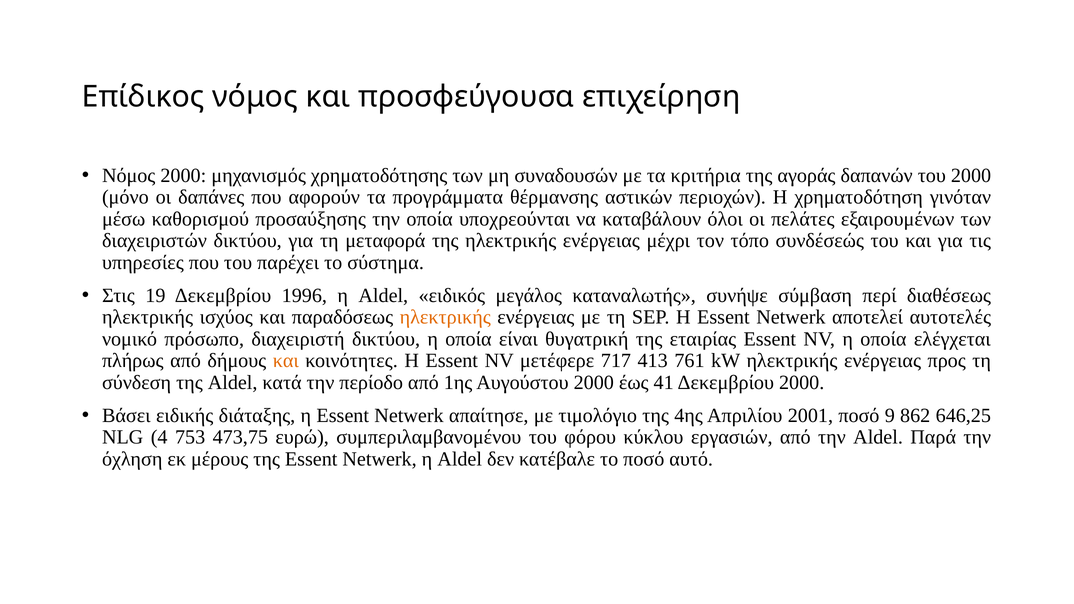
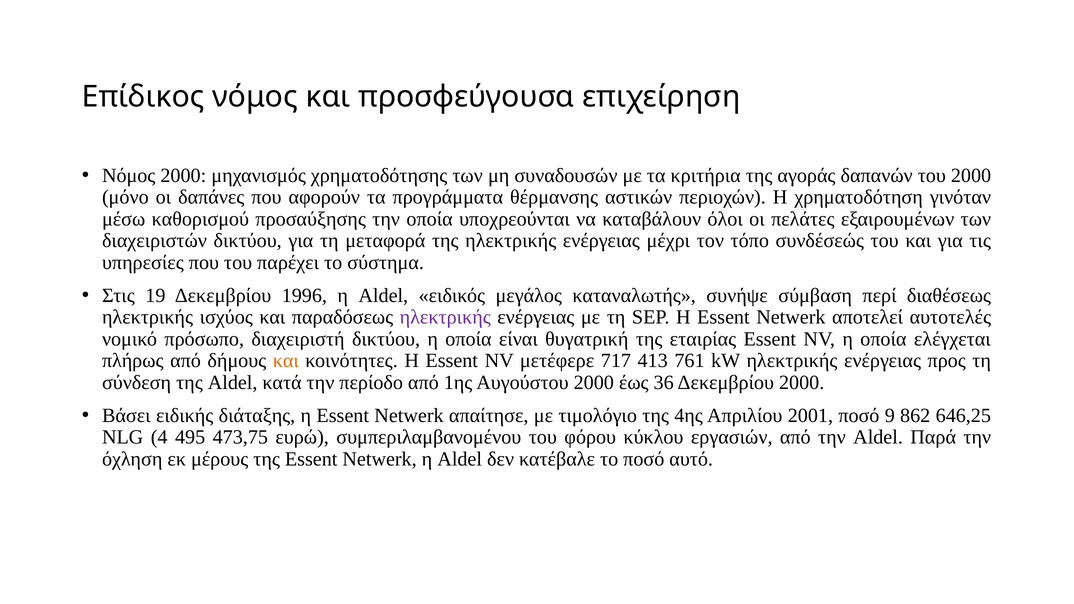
ηλεκτρικής at (445, 317) colour: orange -> purple
41: 41 -> 36
753: 753 -> 495
